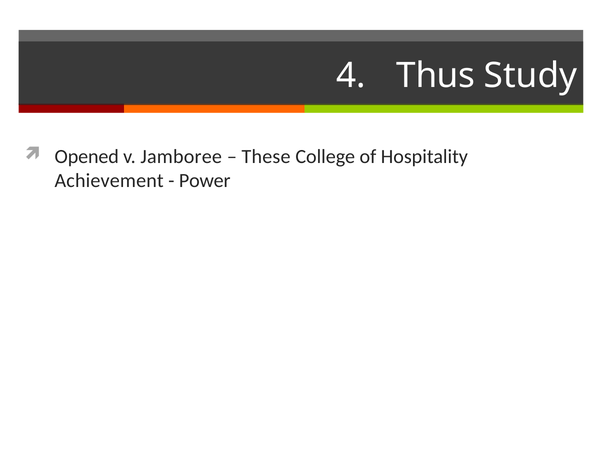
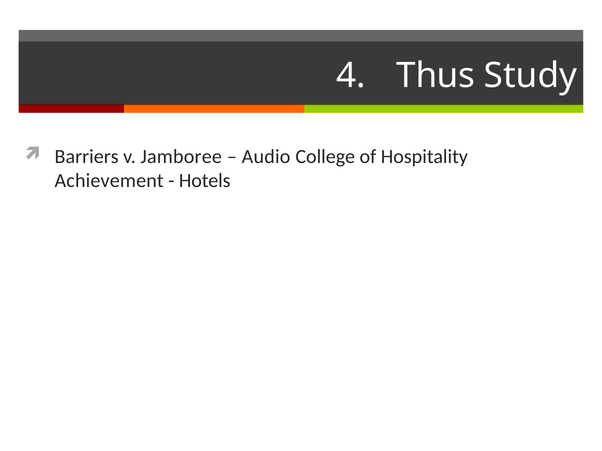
Opened: Opened -> Barriers
These: These -> Audio
Power: Power -> Hotels
